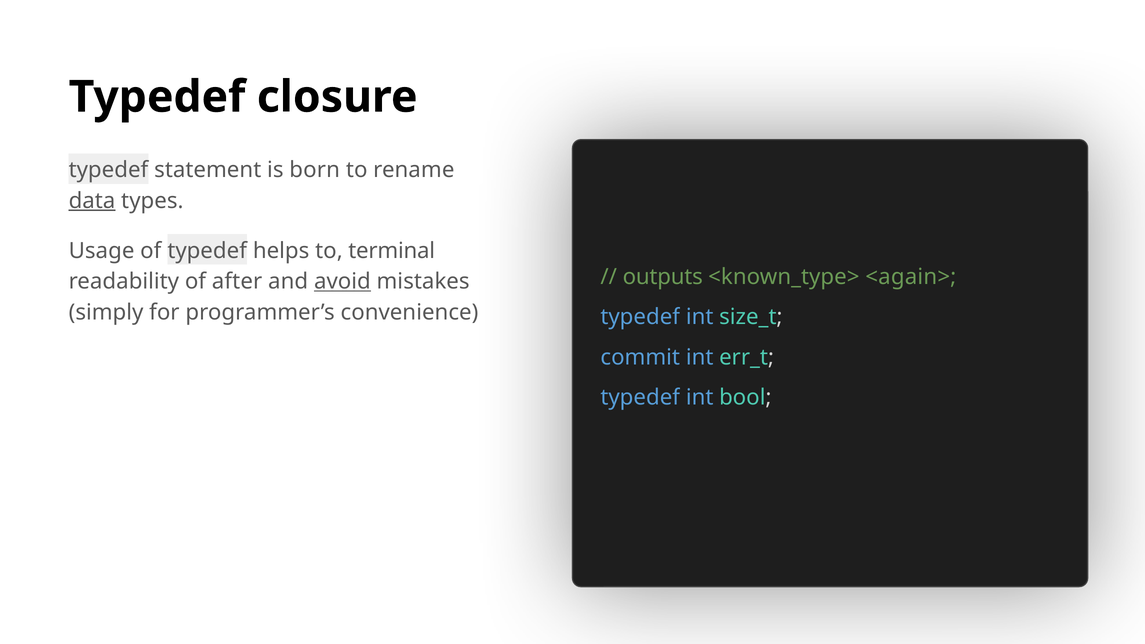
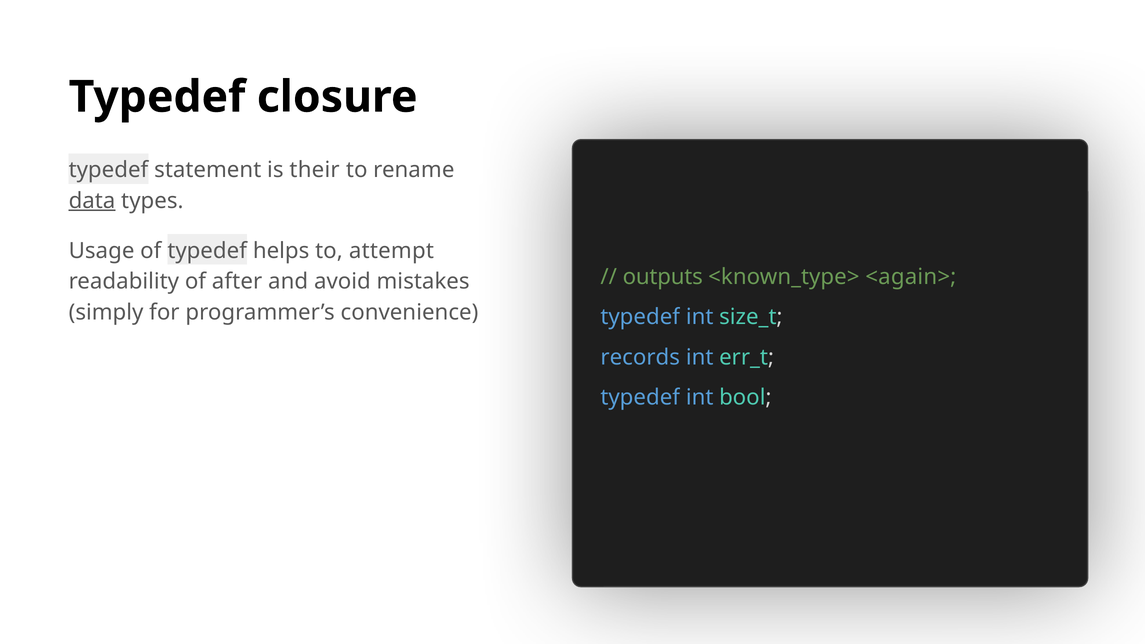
born: born -> their
terminal: terminal -> attempt
avoid underline: present -> none
commit: commit -> records
